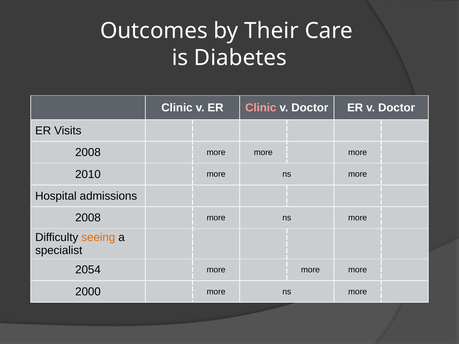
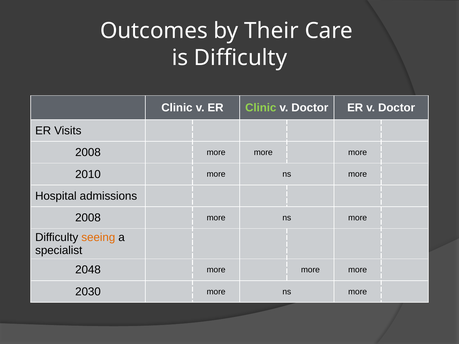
is Diabetes: Diabetes -> Difficulty
Clinic at (261, 108) colour: pink -> light green
2054: 2054 -> 2048
2000: 2000 -> 2030
